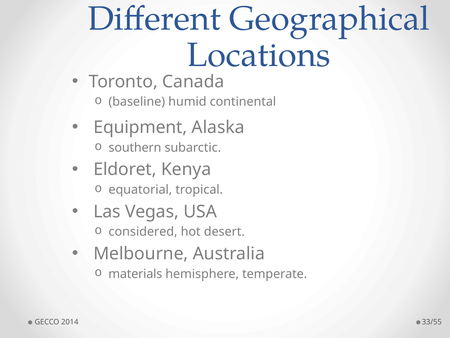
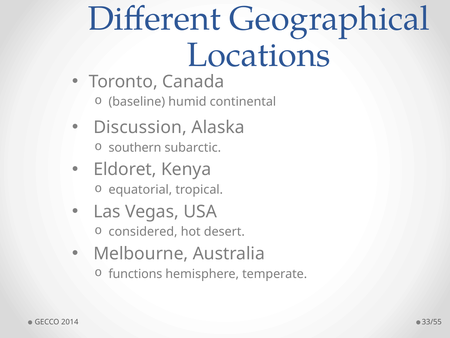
Equipment: Equipment -> Discussion
materials: materials -> functions
